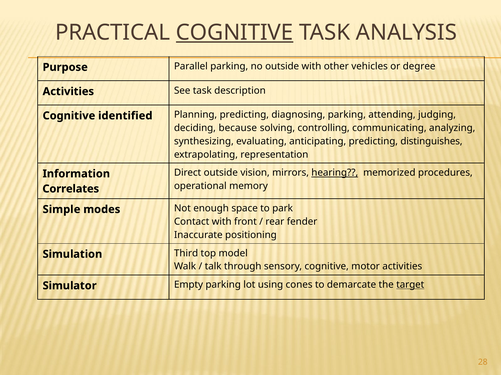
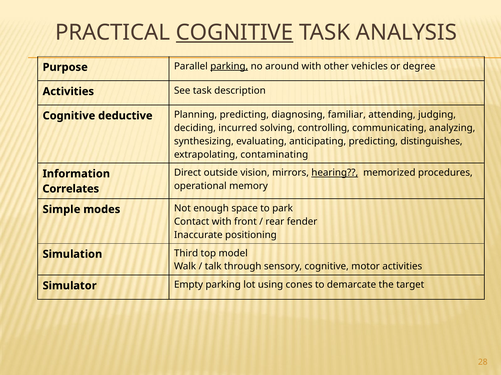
parking at (229, 66) underline: none -> present
no outside: outside -> around
identified: identified -> deductive
diagnosing parking: parking -> familiar
because: because -> incurred
representation: representation -> contaminating
target underline: present -> none
